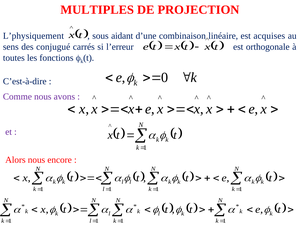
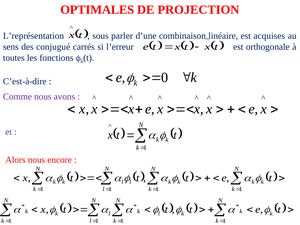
MULTIPLES: MULTIPLES -> OPTIMALES
L’physiquement: L’physiquement -> L’représentation
aidant: aidant -> parler
